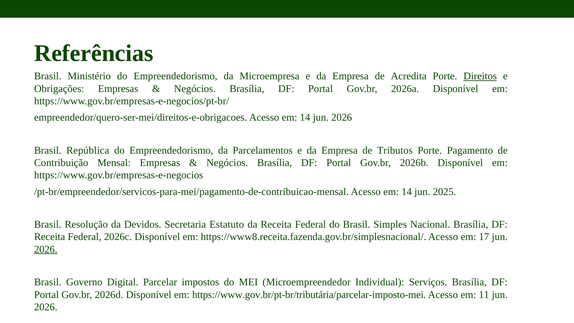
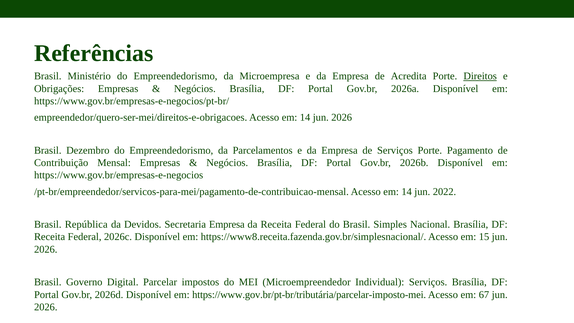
República: República -> Dezembro
de Tributos: Tributos -> Serviços
2025: 2025 -> 2022
Resolução: Resolução -> República
Secretaria Estatuto: Estatuto -> Empresa
17: 17 -> 15
2026 at (46, 249) underline: present -> none
11: 11 -> 67
